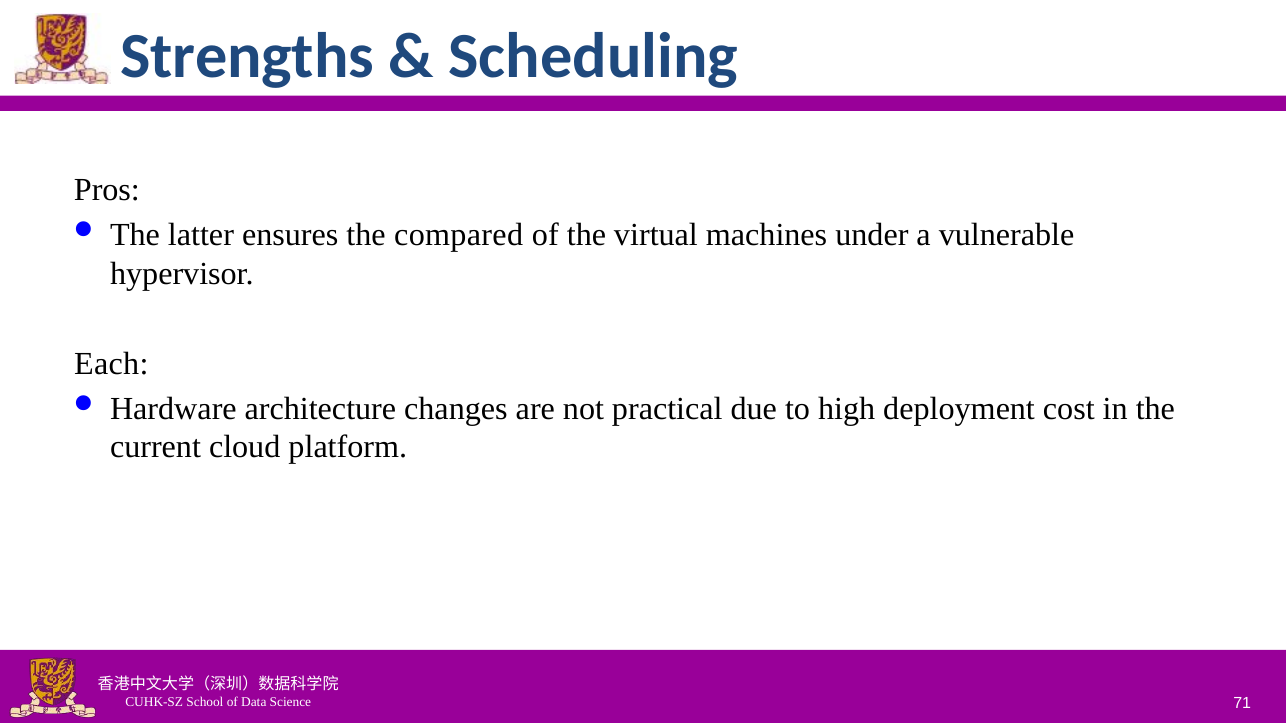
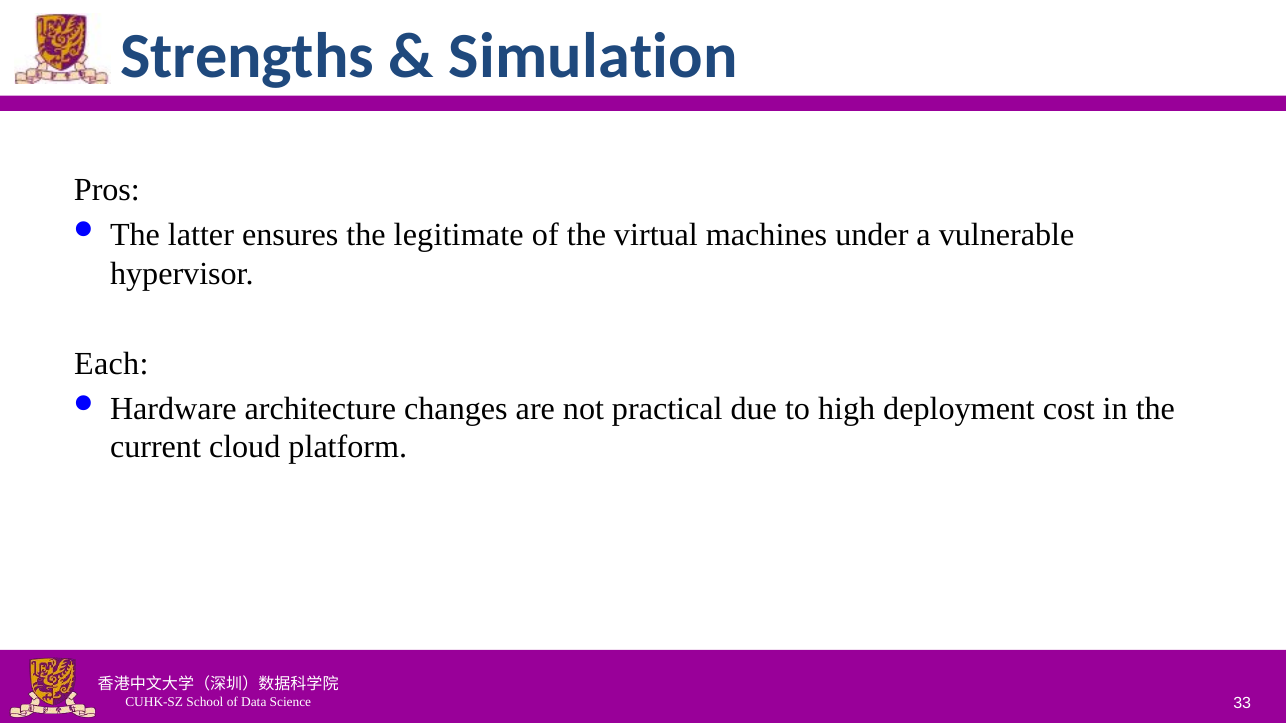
Scheduling: Scheduling -> Simulation
compared: compared -> legitimate
71: 71 -> 33
